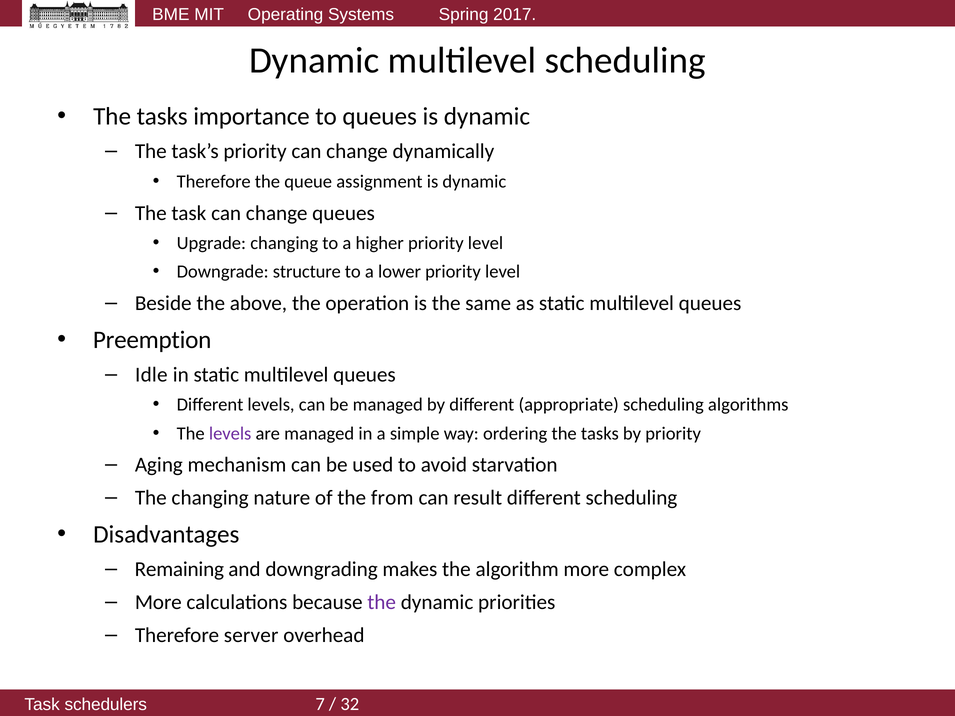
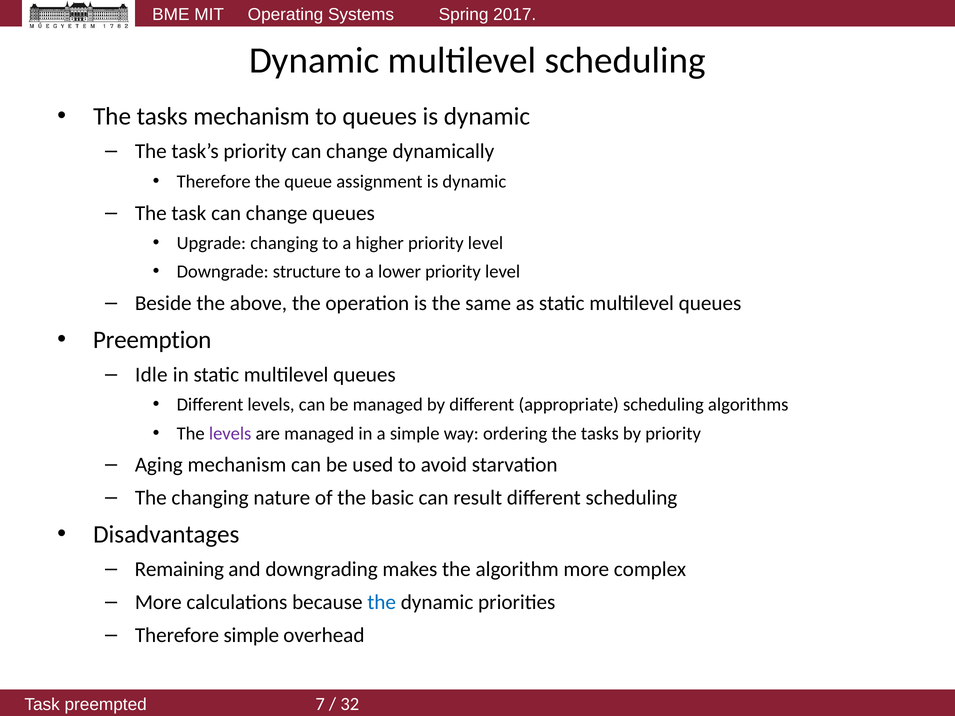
tasks importance: importance -> mechanism
from: from -> basic
the at (382, 603) colour: purple -> blue
Therefore server: server -> simple
schedulers: schedulers -> preempted
